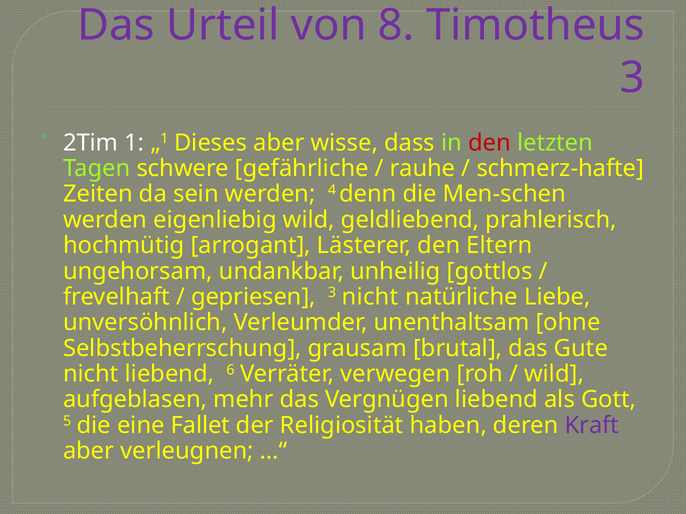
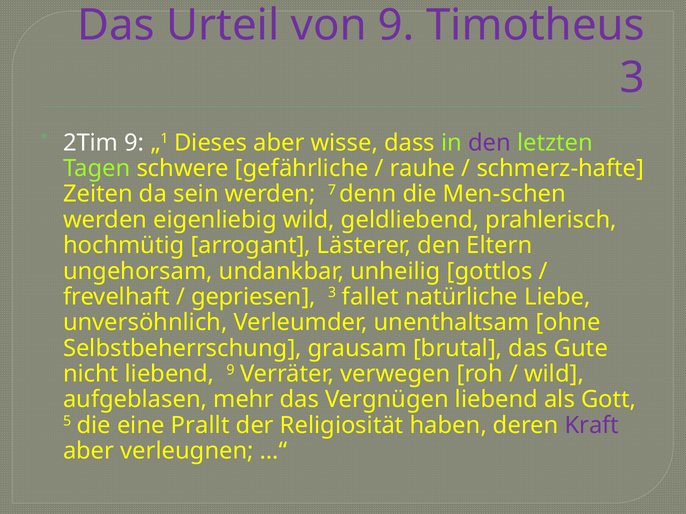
von 8: 8 -> 9
2Tim 1: 1 -> 9
den at (490, 143) colour: red -> purple
4: 4 -> 7
3 nicht: nicht -> fallet
liebend 6: 6 -> 9
Fallet: Fallet -> Prallt
